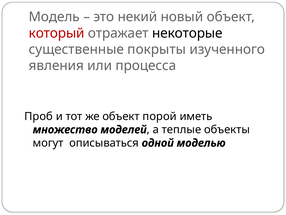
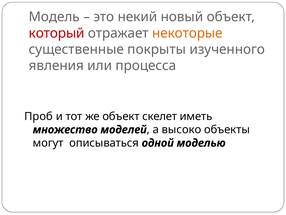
некоторые colour: black -> orange
порой: порой -> скелет
теплые: теплые -> высоко
